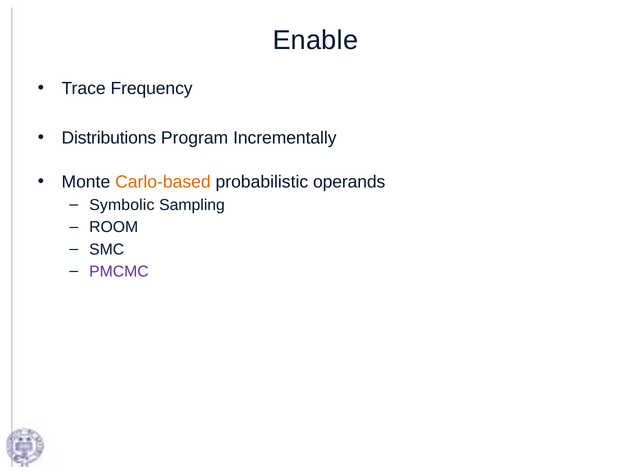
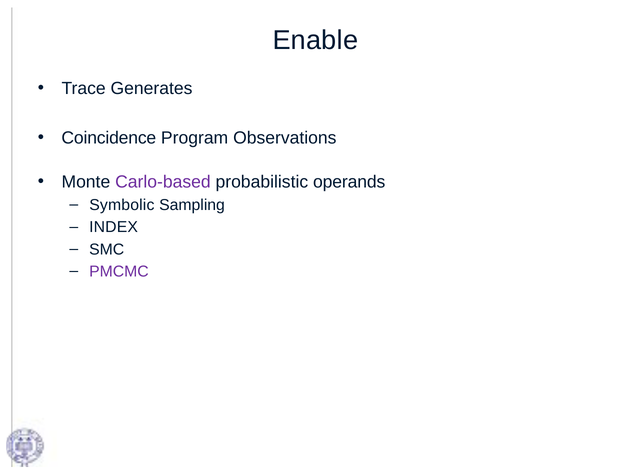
Frequency: Frequency -> Generates
Distributions: Distributions -> Coincidence
Incrementally: Incrementally -> Observations
Carlo-based colour: orange -> purple
ROOM: ROOM -> INDEX
